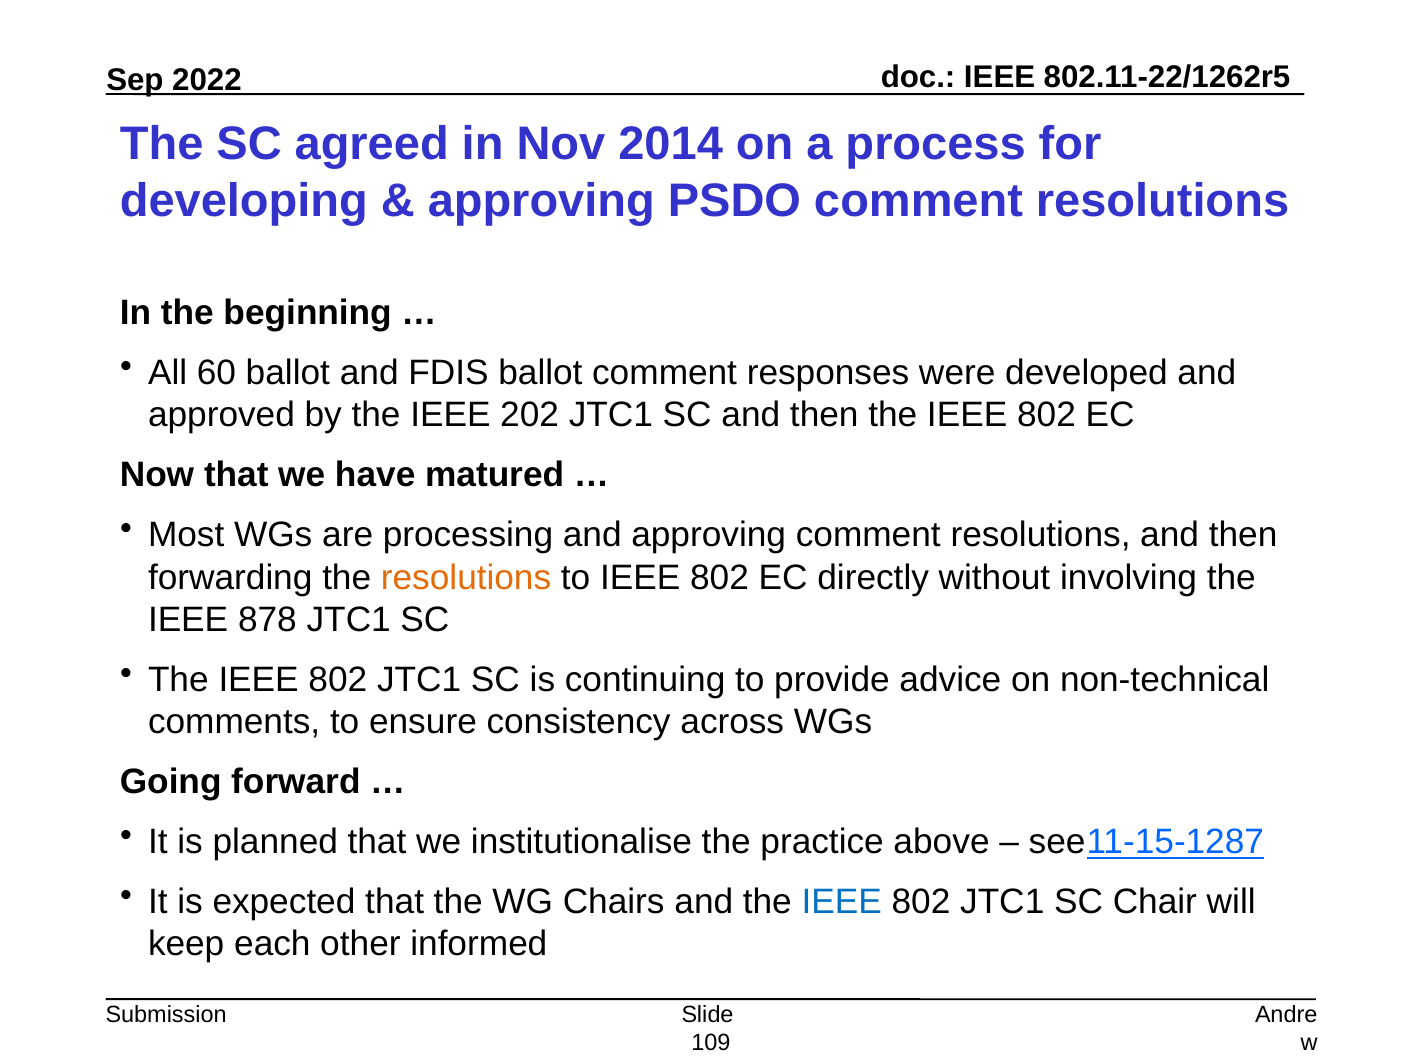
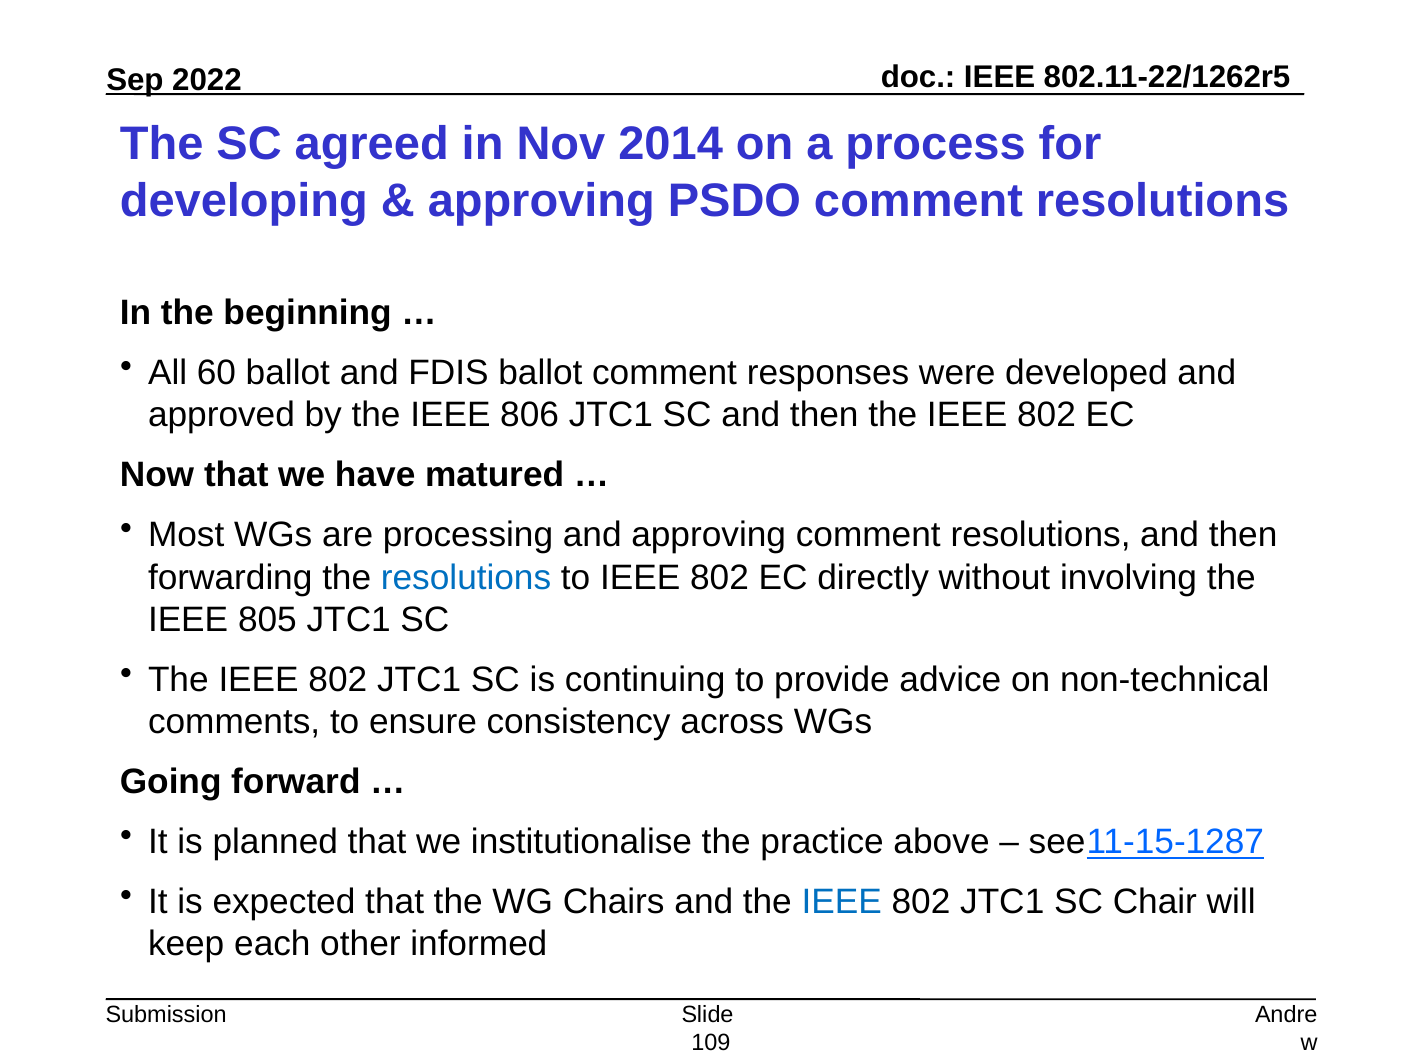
202: 202 -> 806
resolutions at (466, 577) colour: orange -> blue
878: 878 -> 805
